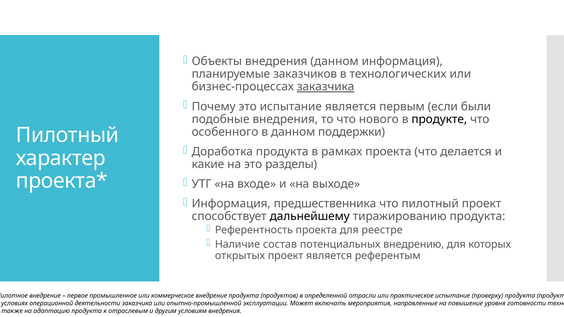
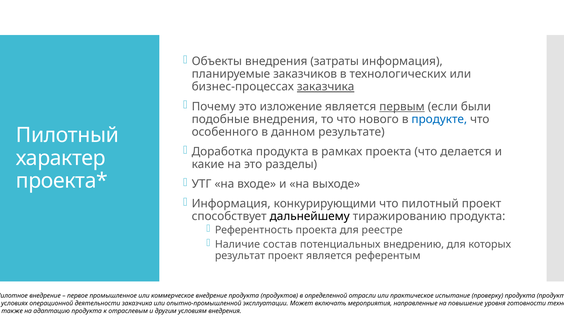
внедрения данном: данном -> затраты
это испытание: испытание -> изложение
первым underline: none -> present
продукте colour: black -> blue
поддержки: поддержки -> результате
предшественника: предшественника -> конкурирующими
открытых: открытых -> результат
